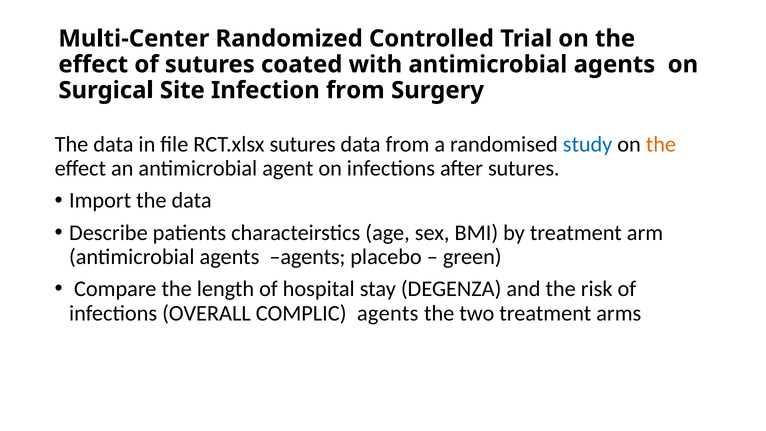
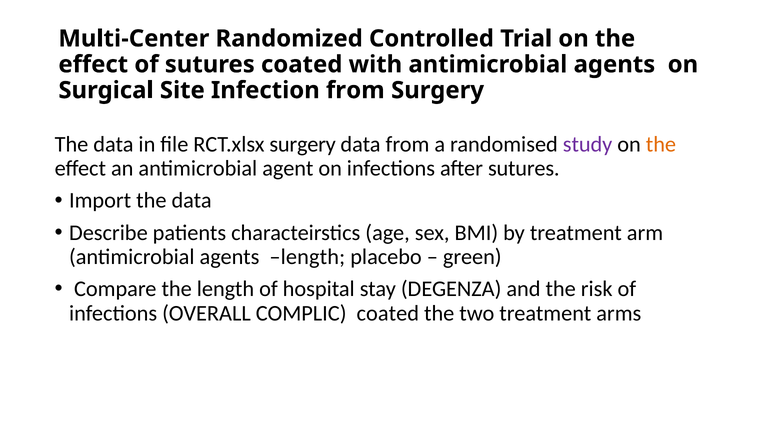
RCT.xlsx sutures: sutures -> surgery
study colour: blue -> purple
agents agents: agents -> length
COMPLIC agents: agents -> coated
